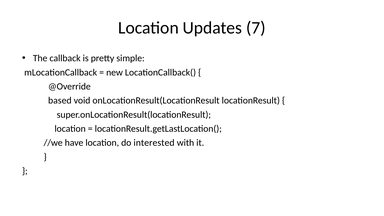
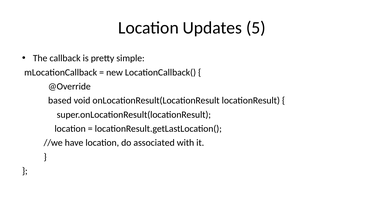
7: 7 -> 5
interested: interested -> associated
